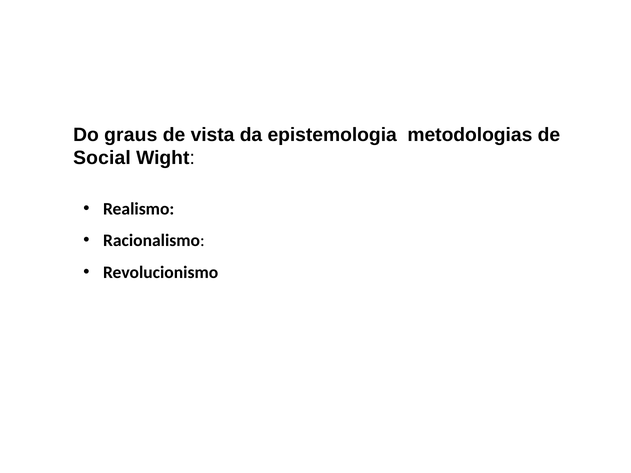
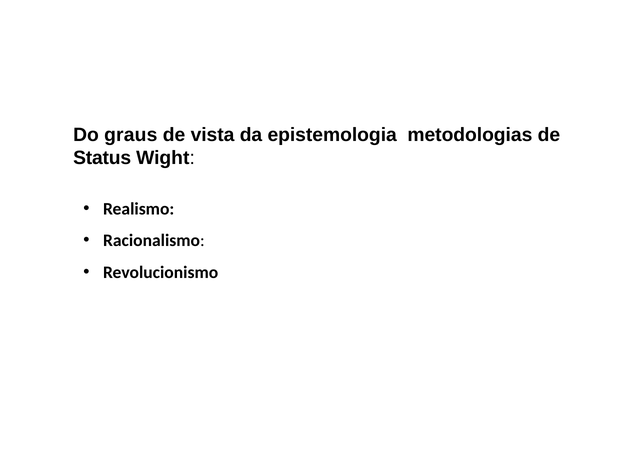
Social: Social -> Status
